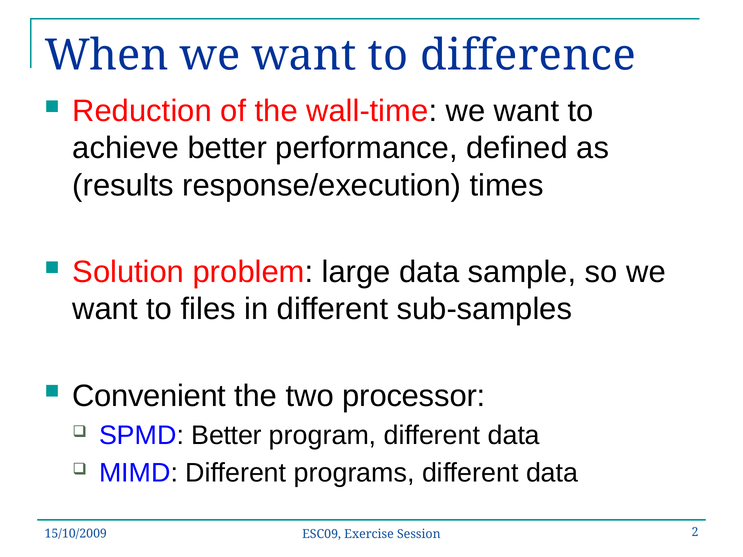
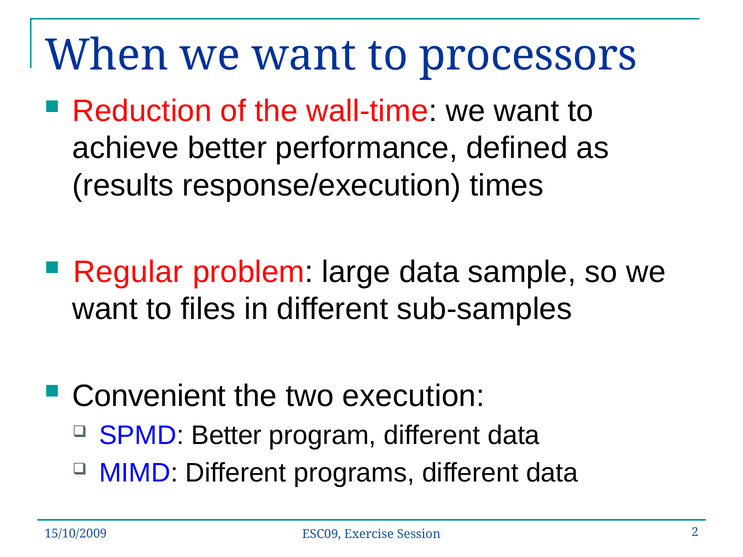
difference: difference -> processors
Solution: Solution -> Regular
processor: processor -> execution
